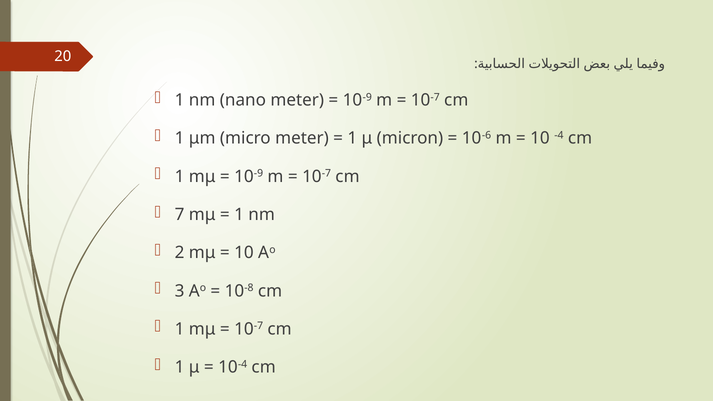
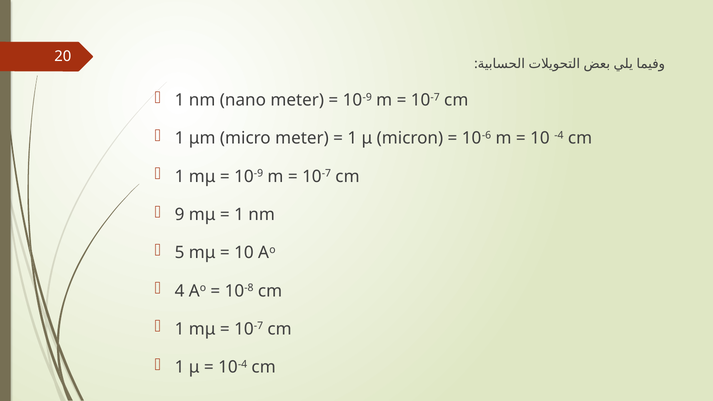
7: 7 -> 9
2: 2 -> 5
3: 3 -> 4
